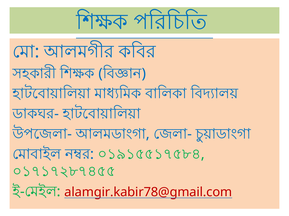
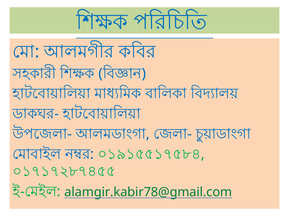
alamgir.kabir78@gmail.com colour: red -> green
